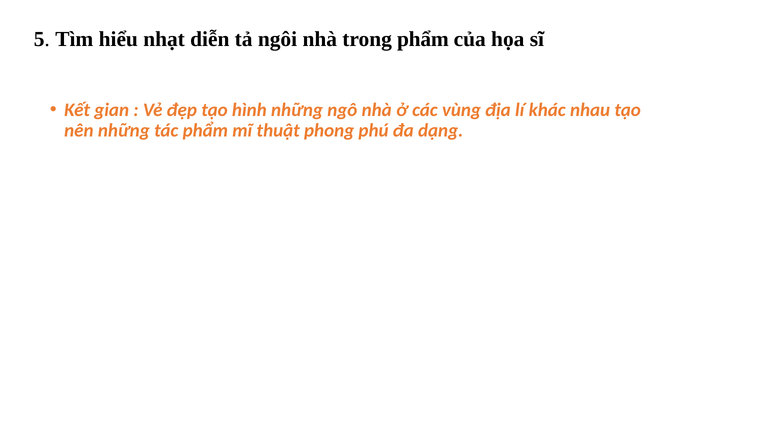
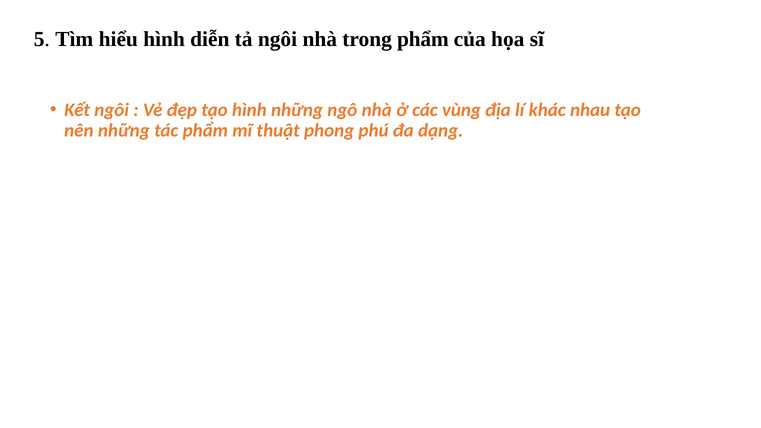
hiểu nhạt: nhạt -> hình
Kết gian: gian -> ngôi
